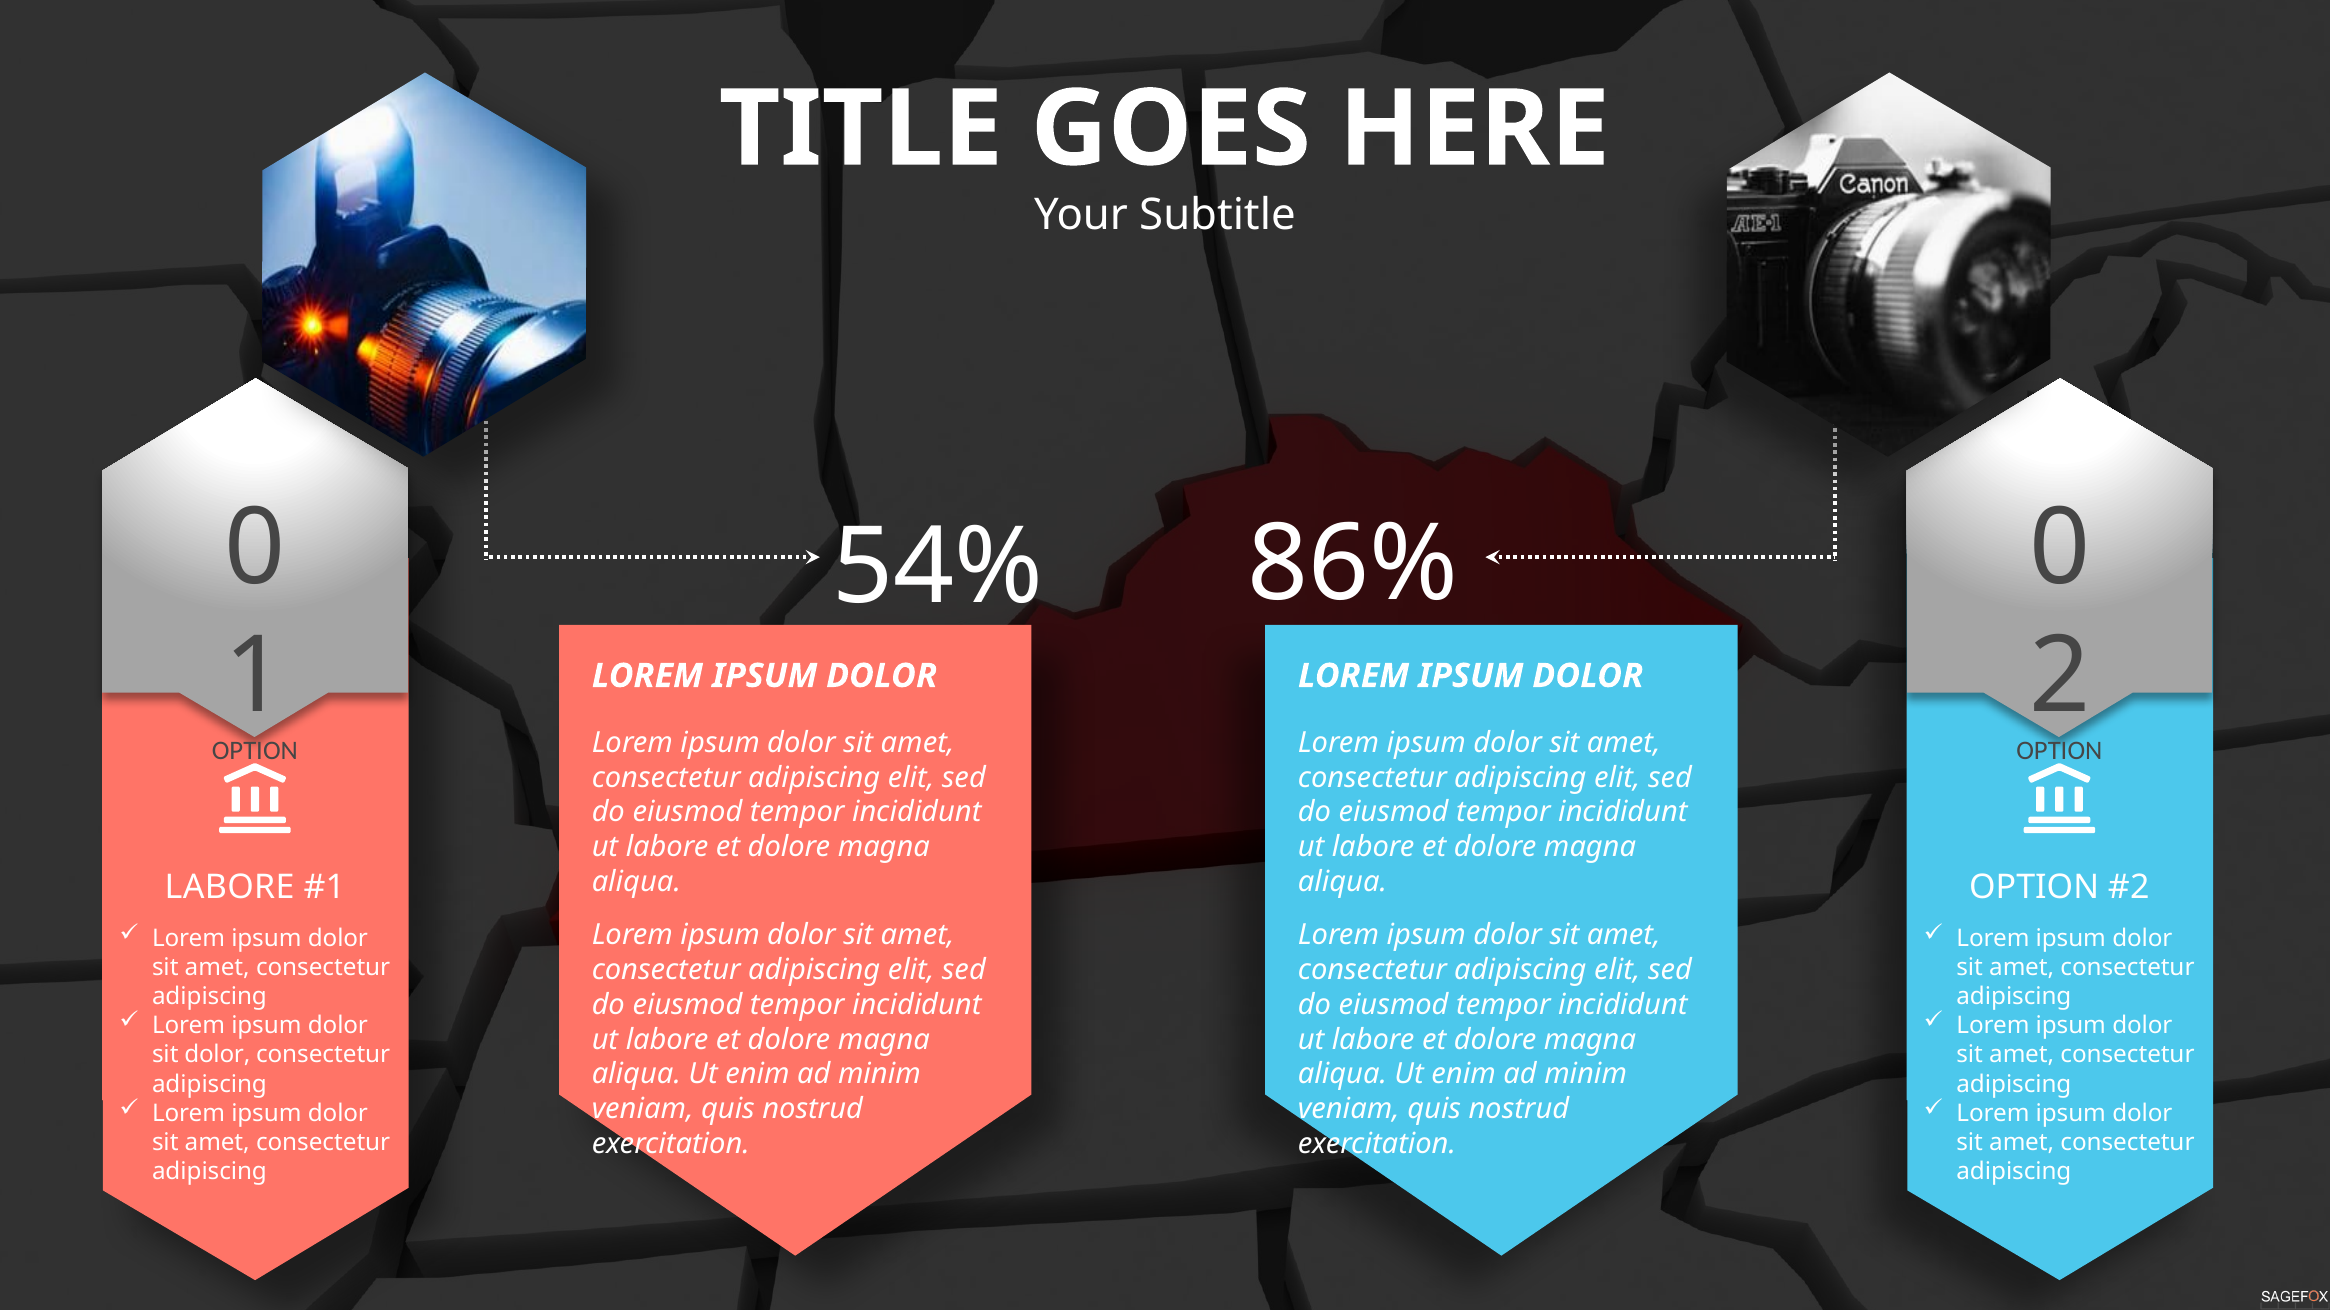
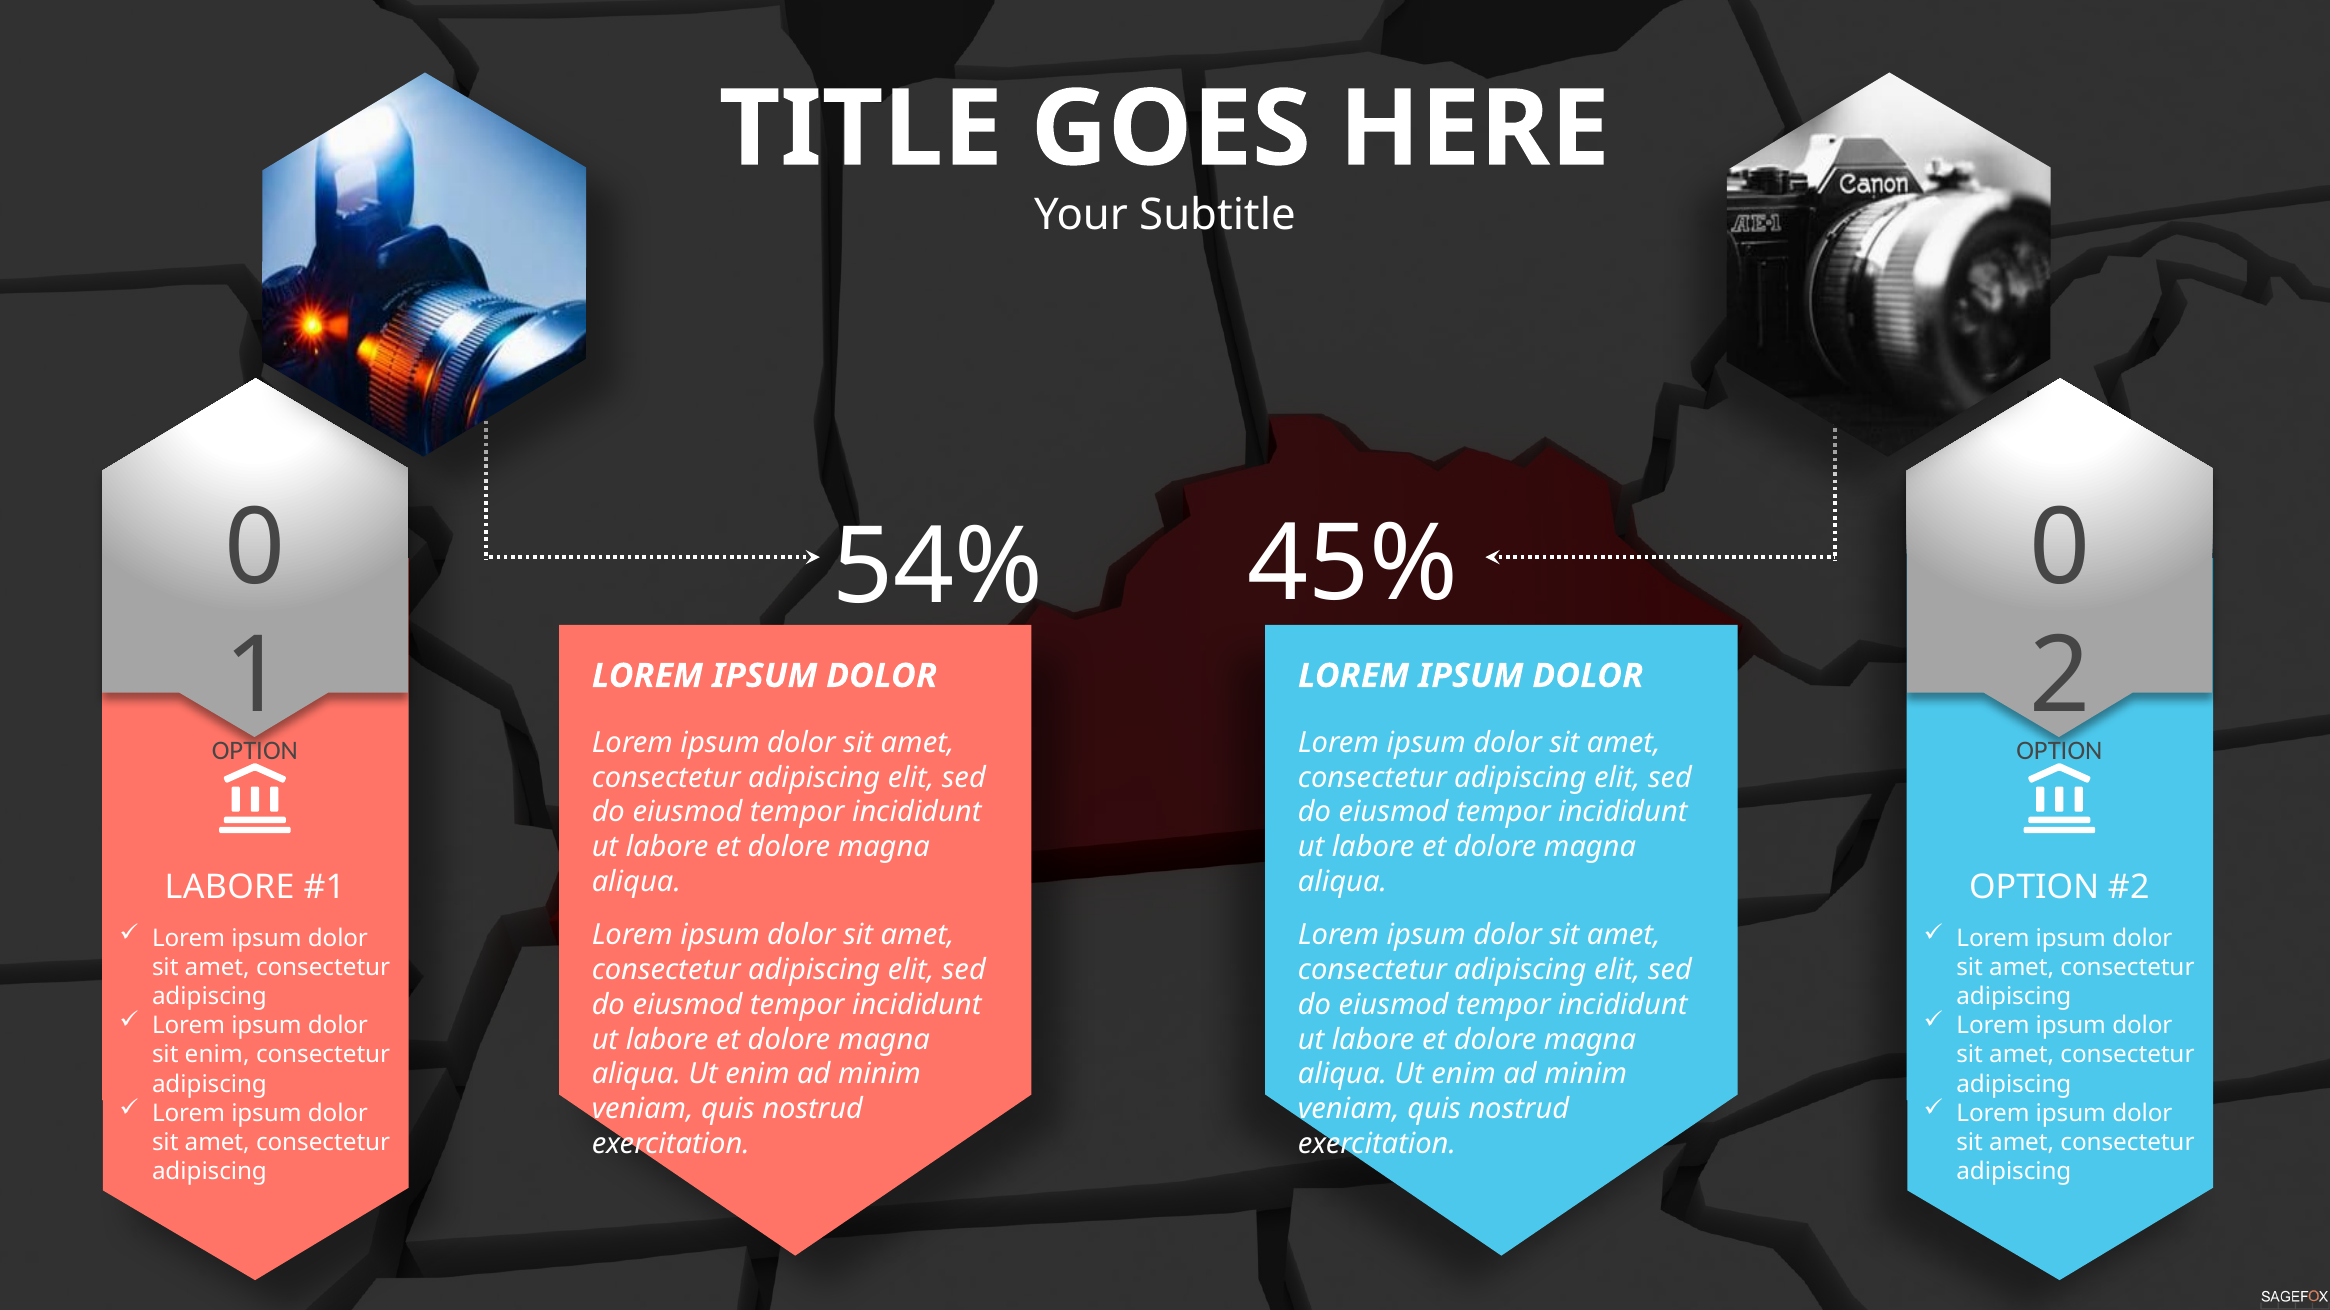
86%: 86% -> 45%
sit dolor: dolor -> enim
